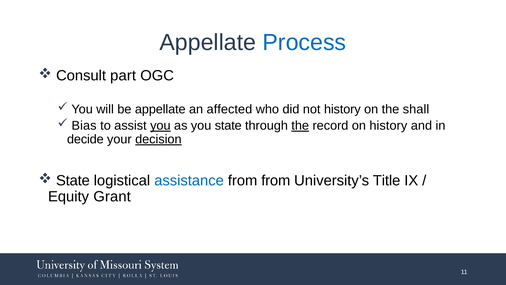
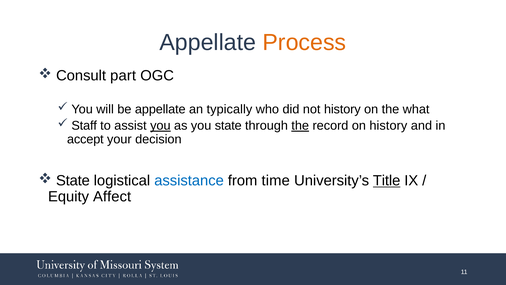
Process colour: blue -> orange
affected: affected -> typically
shall: shall -> what
Bias: Bias -> Staff
decide: decide -> accept
decision underline: present -> none
from from: from -> time
Title underline: none -> present
Grant: Grant -> Affect
